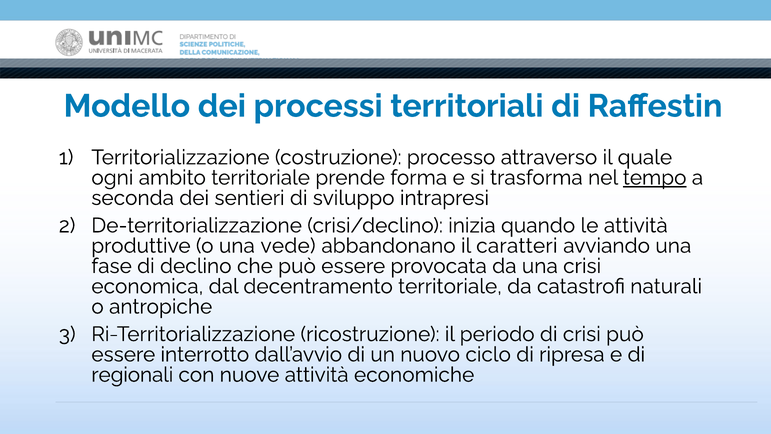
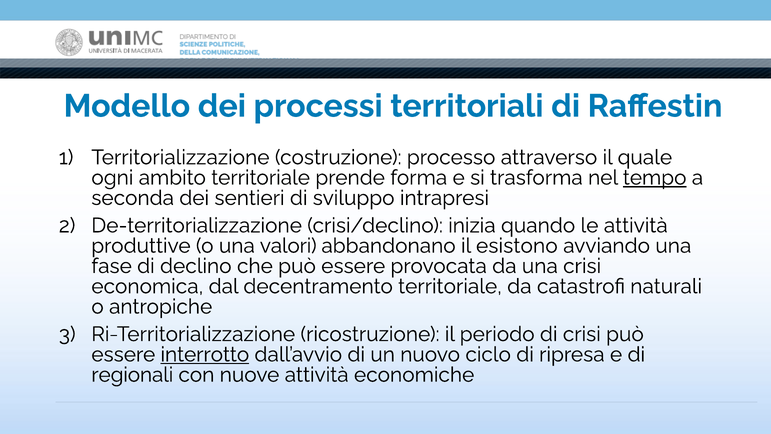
vede: vede -> valori
caratteri: caratteri -> esistono
interrotto underline: none -> present
